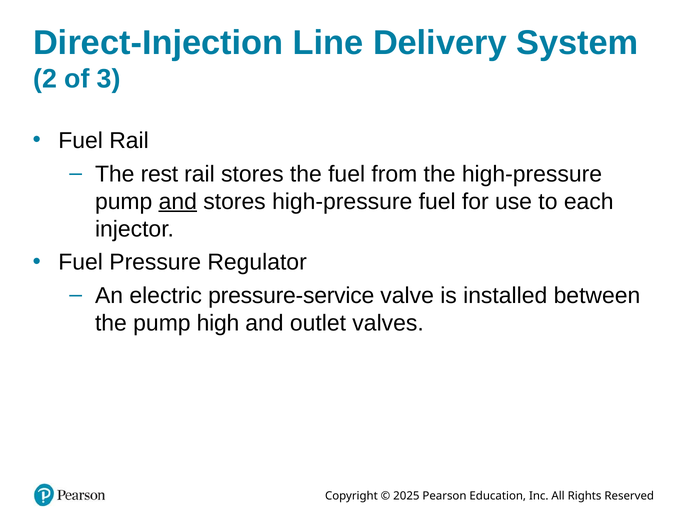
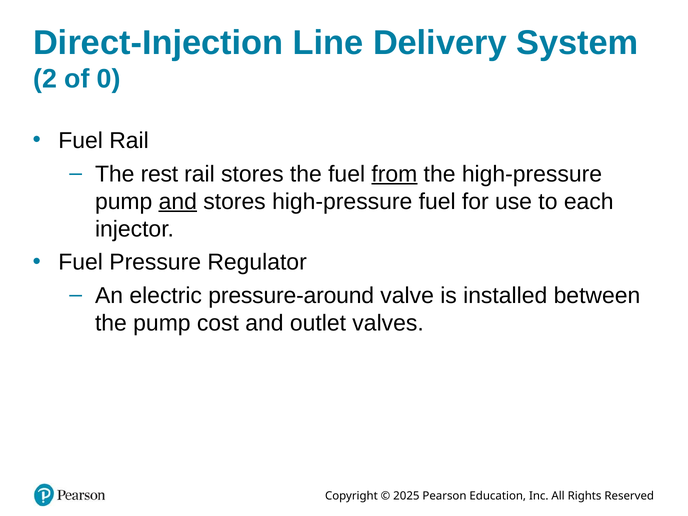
3: 3 -> 0
from underline: none -> present
pressure-service: pressure-service -> pressure-around
high: high -> cost
